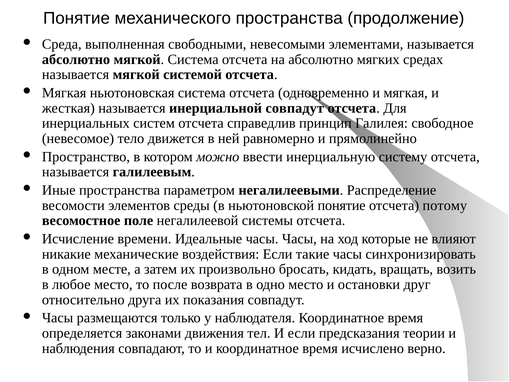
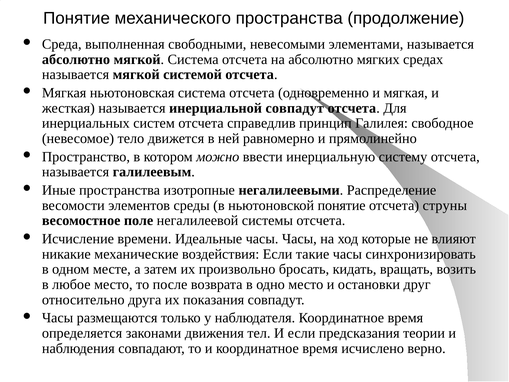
параметром: параметром -> изотропные
потому: потому -> струны
